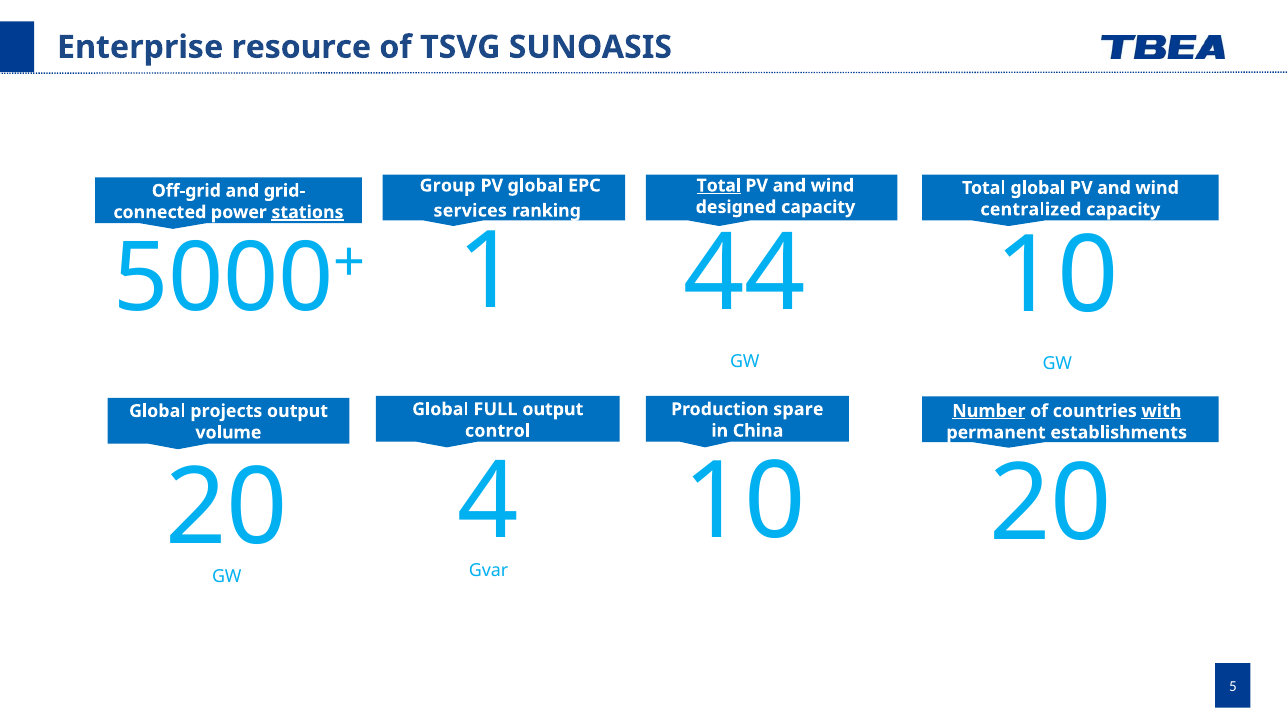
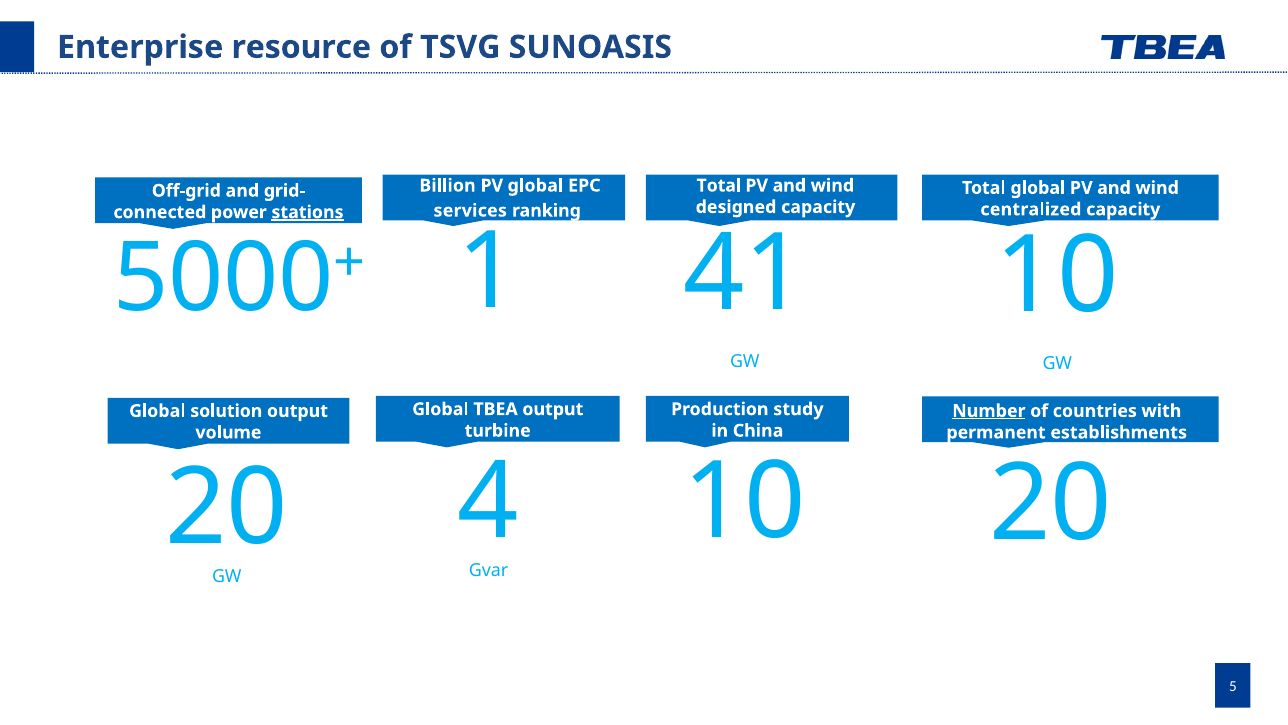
Group: Group -> Billion
Total at (719, 185) underline: present -> none
44: 44 -> 41
FULL: FULL -> TBEA
spare: spare -> study
projects: projects -> solution
with underline: present -> none
control: control -> turbine
